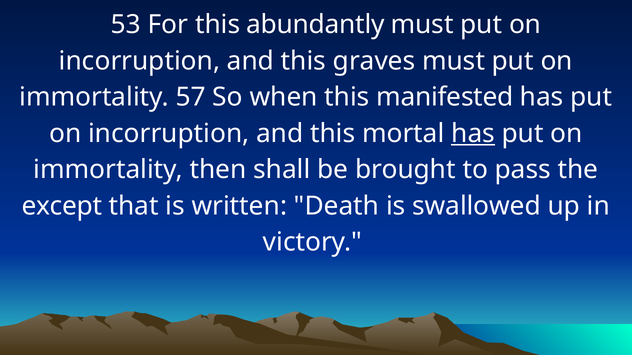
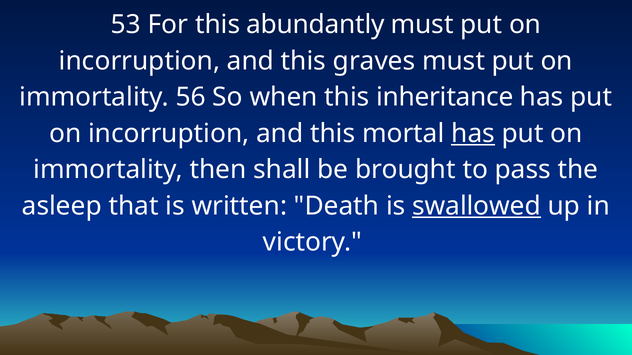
57: 57 -> 56
manifested: manifested -> inheritance
except: except -> asleep
swallowed underline: none -> present
